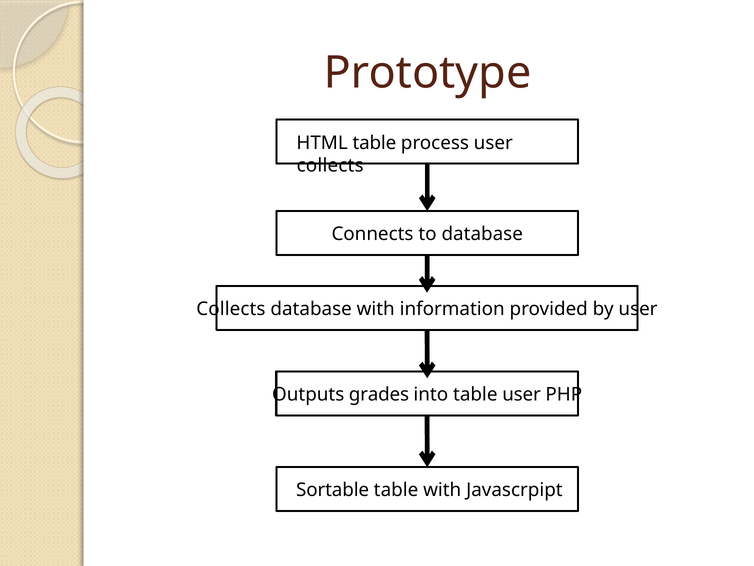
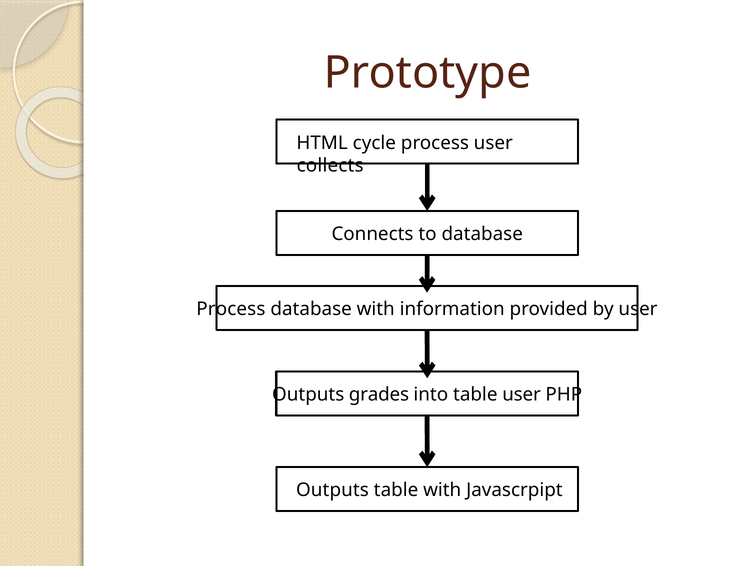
HTML table: table -> cycle
Collects at (231, 309): Collects -> Process
Sortable at (333, 490): Sortable -> Outputs
